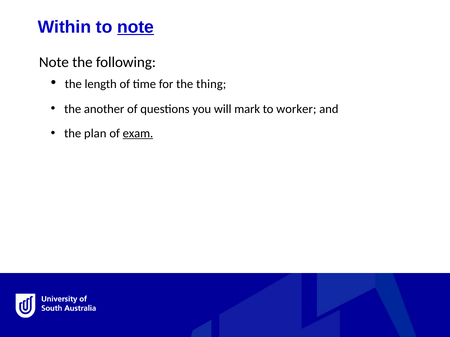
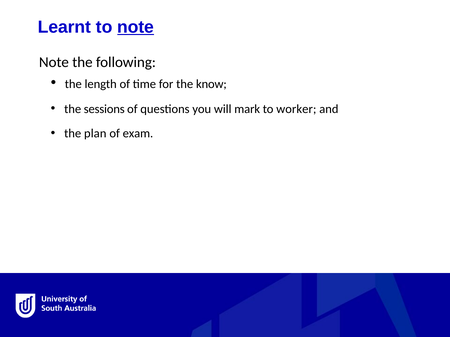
Within: Within -> Learnt
thing: thing -> know
another: another -> sessions
exam underline: present -> none
